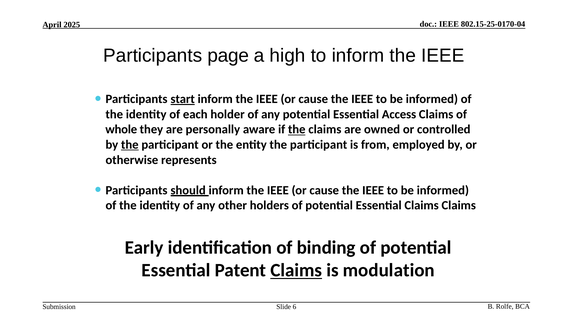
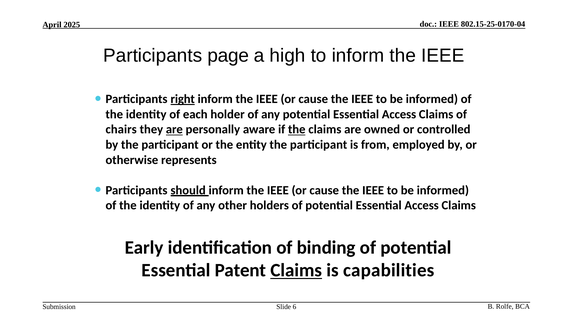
start: start -> right
whole: whole -> chairs
are at (174, 129) underline: none -> present
the at (130, 144) underline: present -> none
of potential Essential Claims: Claims -> Access
modulation: modulation -> capabilities
